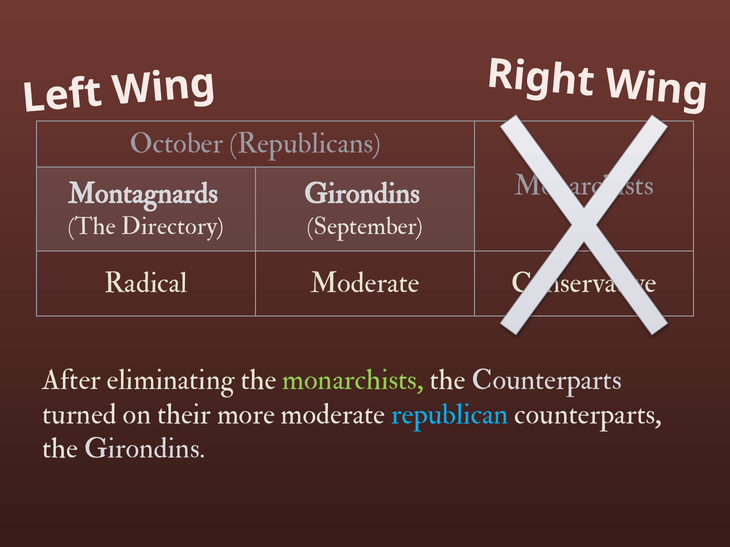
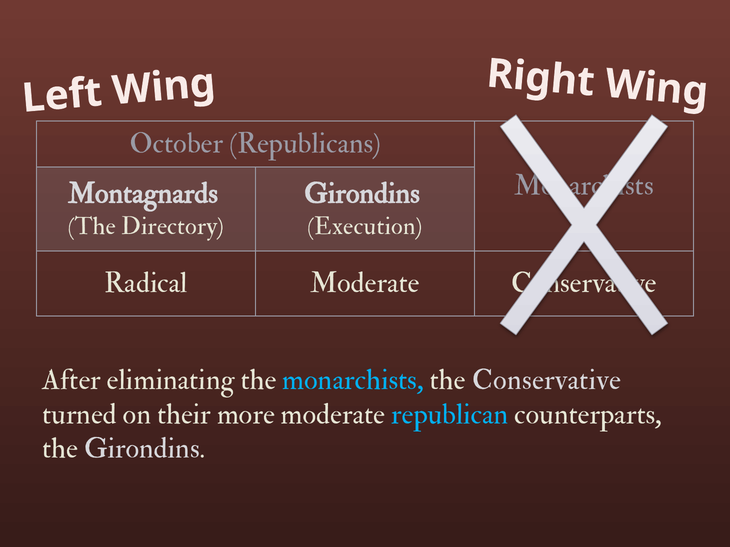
September: September -> Execution
monarchists at (353, 380) colour: light green -> light blue
the Counterparts: Counterparts -> Conservative
